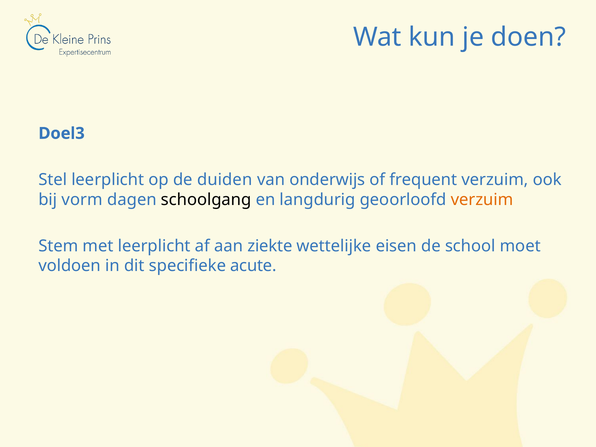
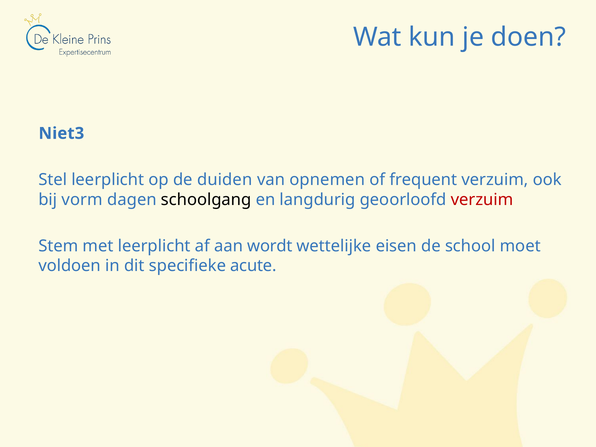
Doel3: Doel3 -> Niet3
onderwijs: onderwijs -> opnemen
verzuim at (482, 200) colour: orange -> red
ziekte: ziekte -> wordt
